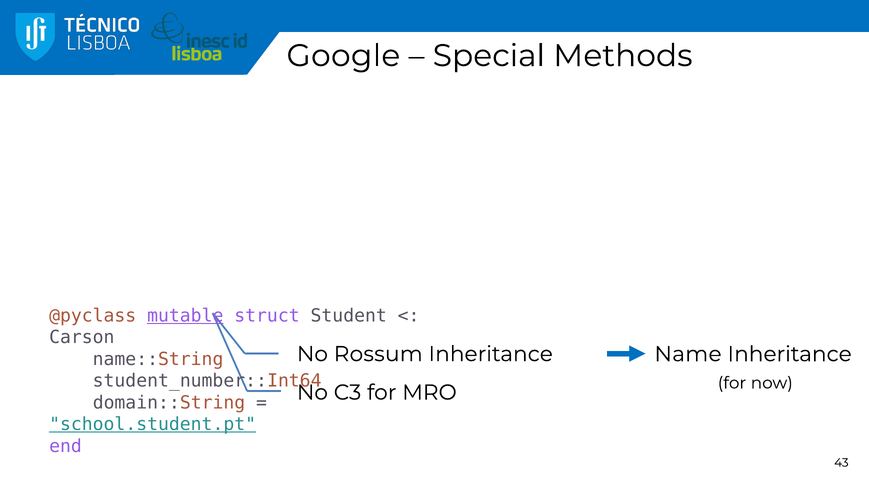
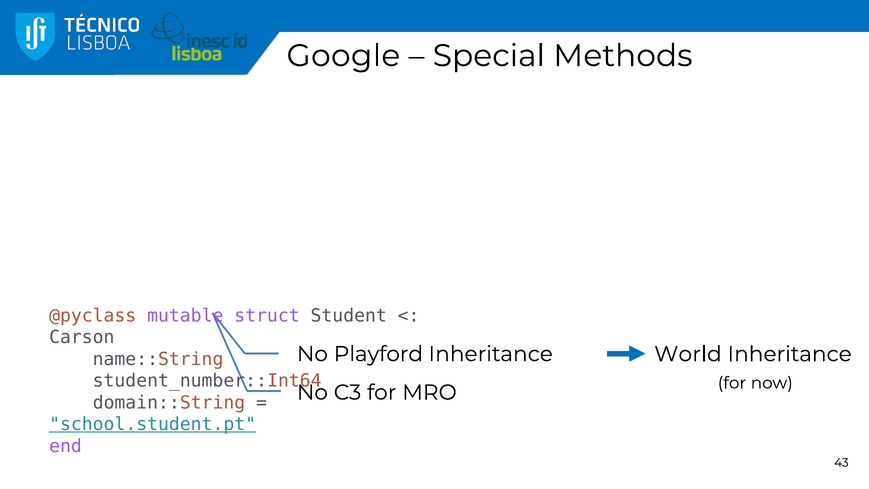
mutable underline: present -> none
Rossum: Rossum -> Playford
Name: Name -> World
